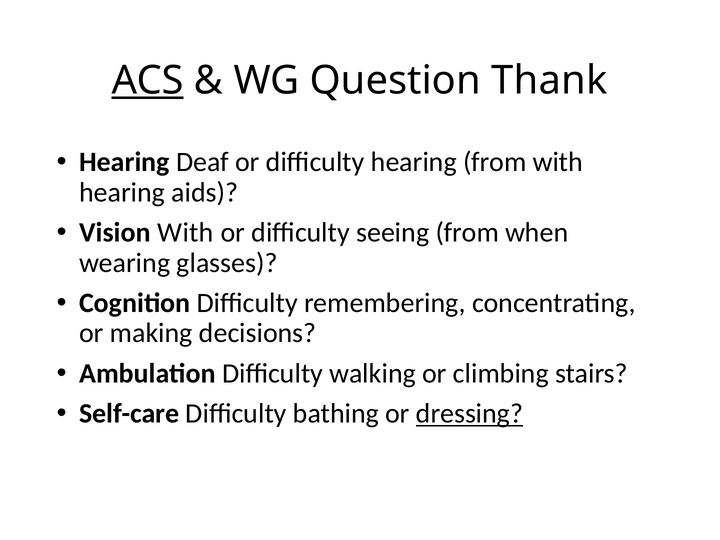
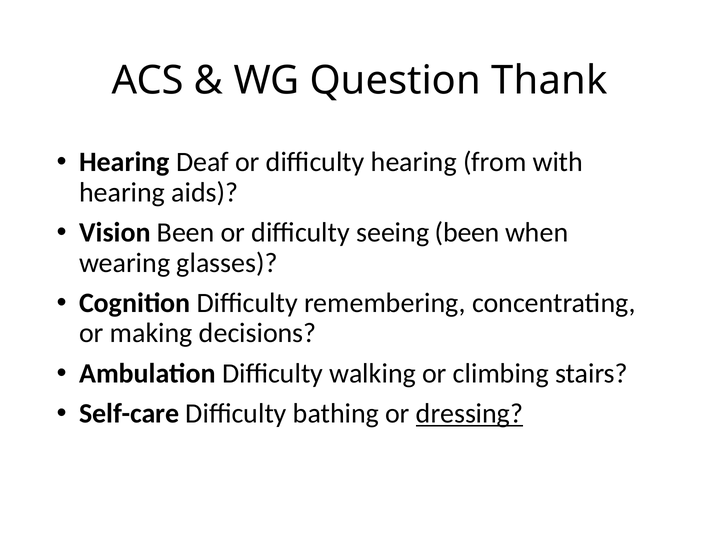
ACS underline: present -> none
Vision With: With -> Been
seeing from: from -> been
